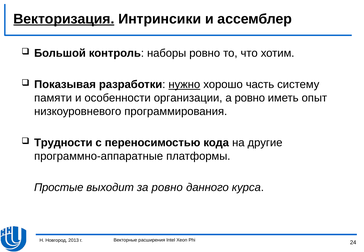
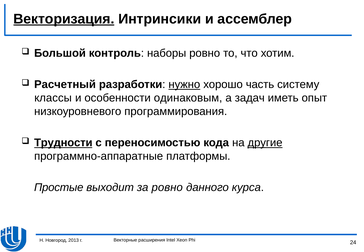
Показывая: Показывая -> Расчетный
памяти: памяти -> классы
организации: организации -> одинаковым
а ровно: ровно -> задач
Трудности underline: none -> present
другие underline: none -> present
